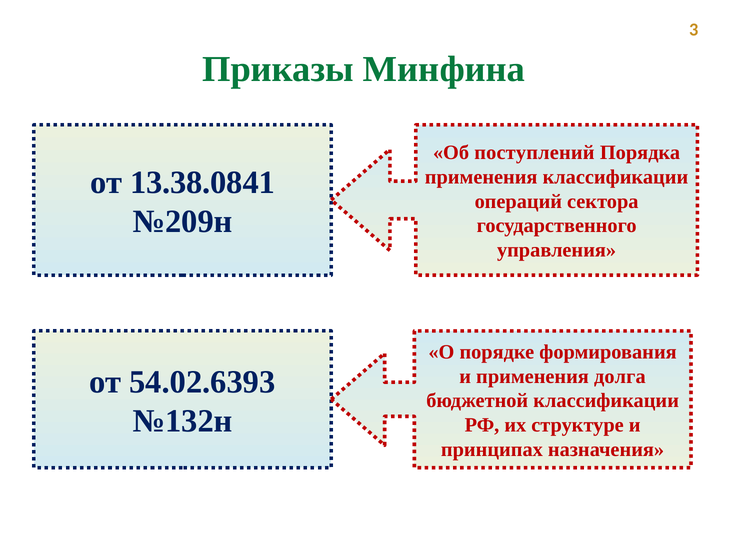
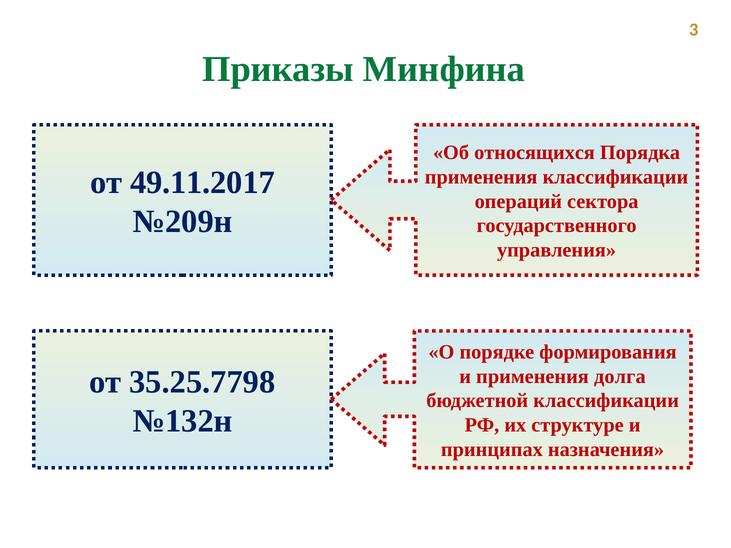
поступлений: поступлений -> относящихся
13.38.0841: 13.38.0841 -> 49.11.2017
54.02.6393: 54.02.6393 -> 35.25.7798
